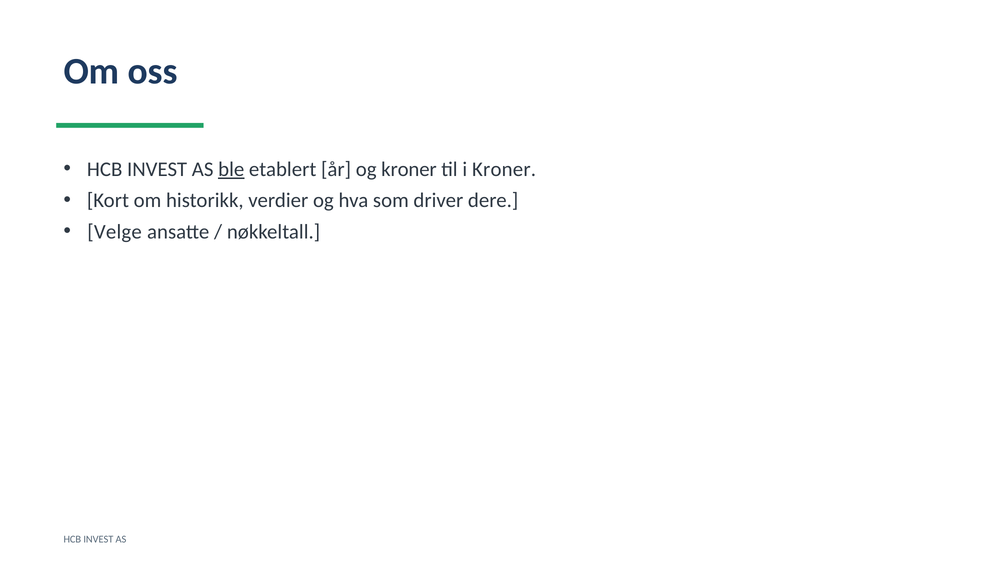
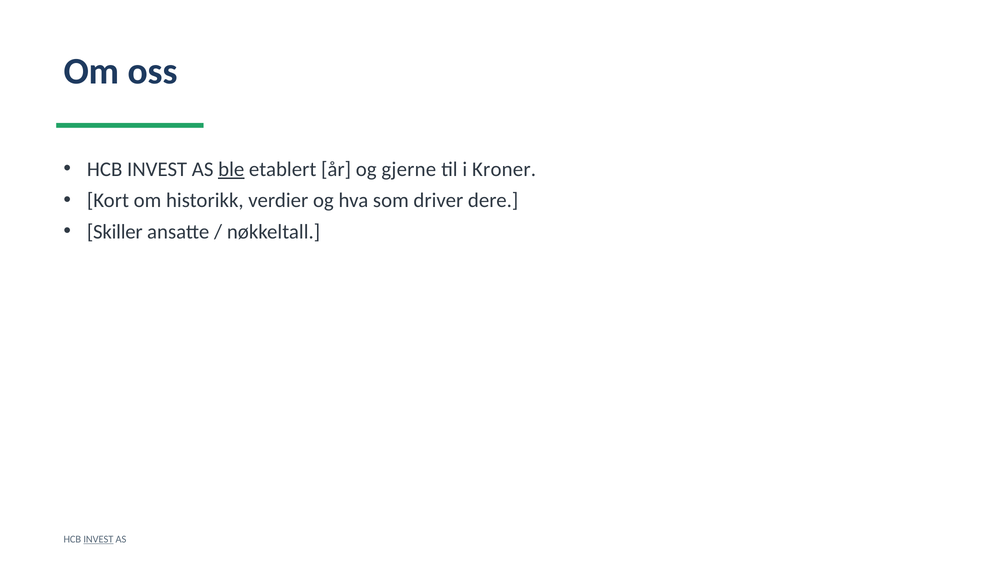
og kroner: kroner -> gjerne
Velge: Velge -> Skiller
INVEST at (98, 539) underline: none -> present
